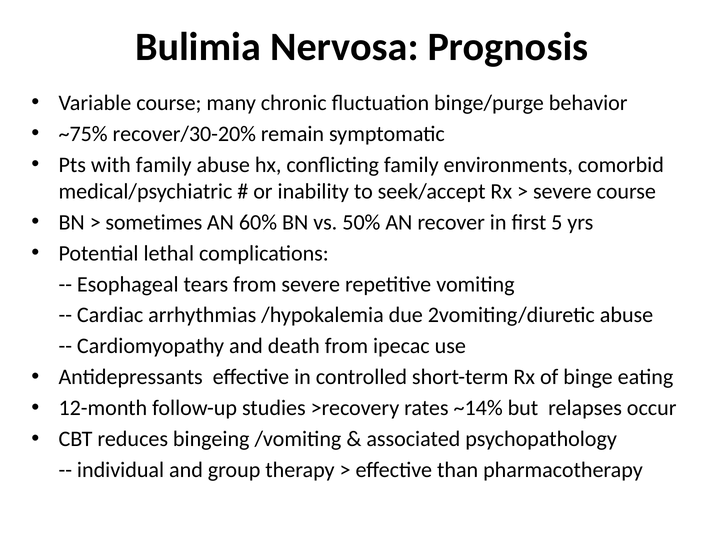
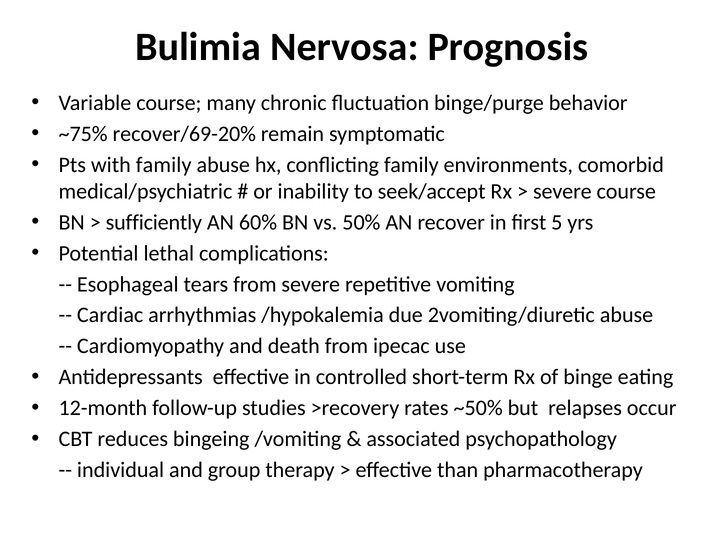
recover/30-20%: recover/30-20% -> recover/69-20%
sometimes: sometimes -> sufficiently
~14%: ~14% -> ~50%
